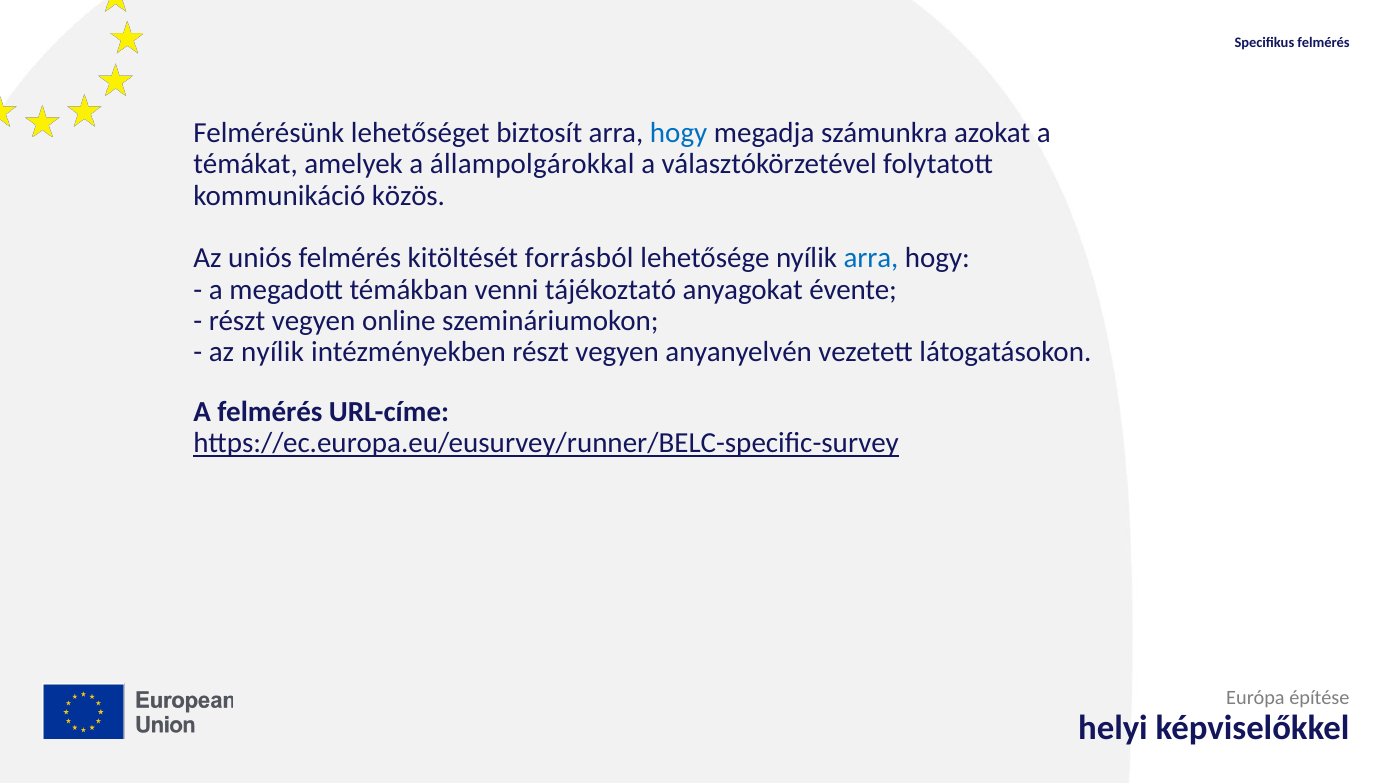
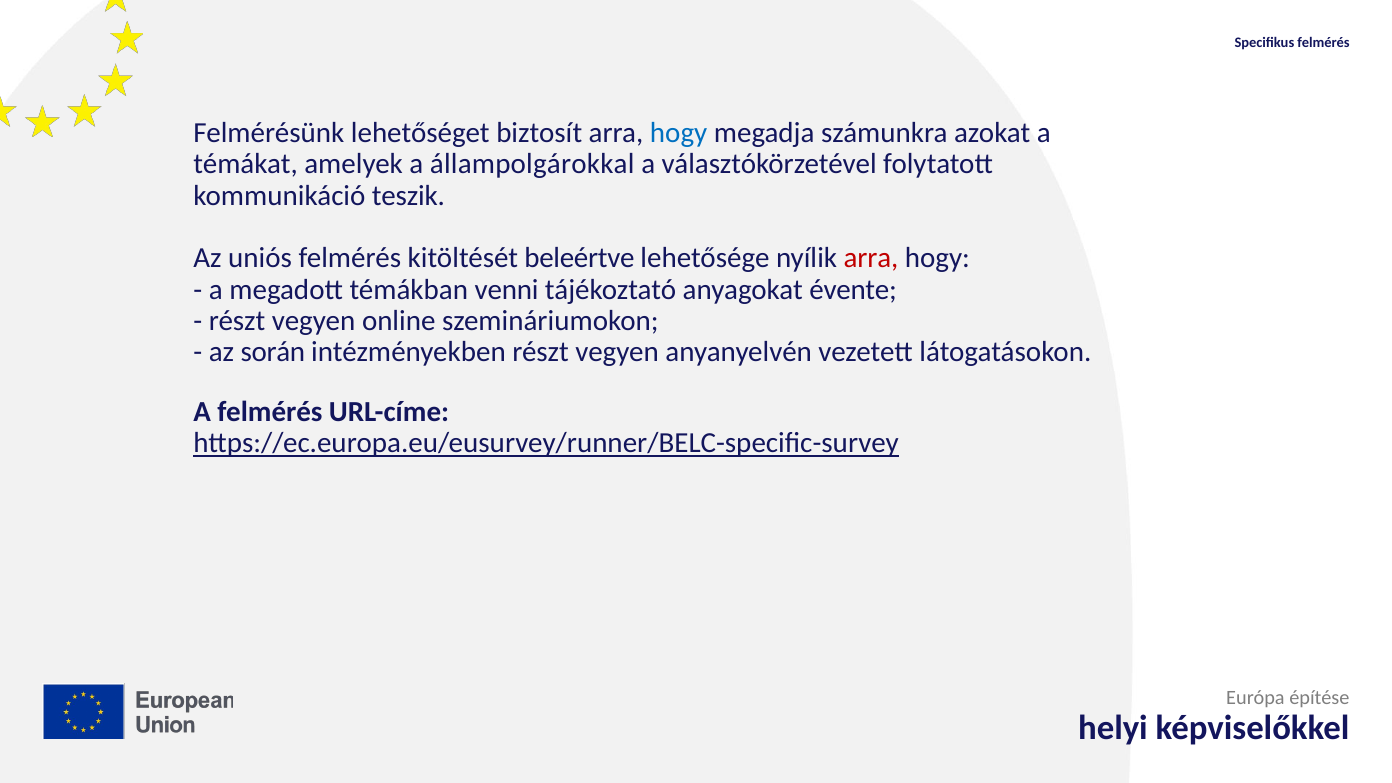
közös: közös -> teszik
forrásból: forrásból -> beleértve
arra at (871, 258) colour: blue -> red
az nyílik: nyílik -> során
